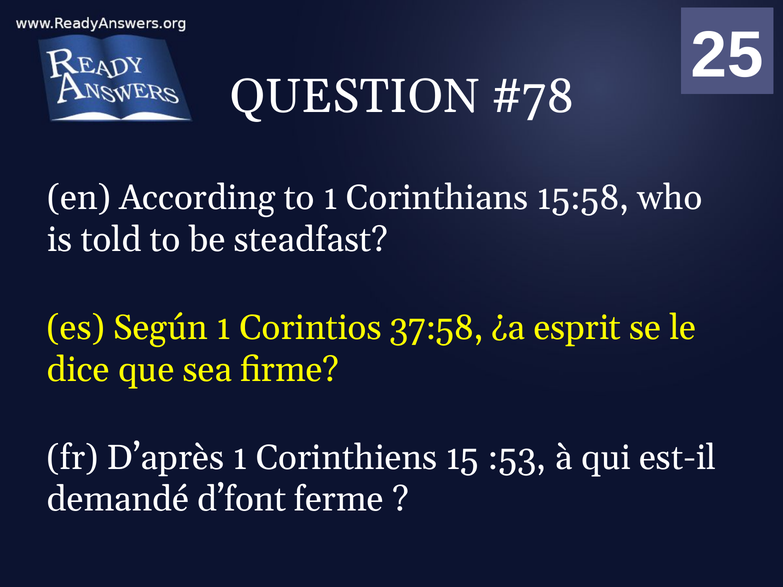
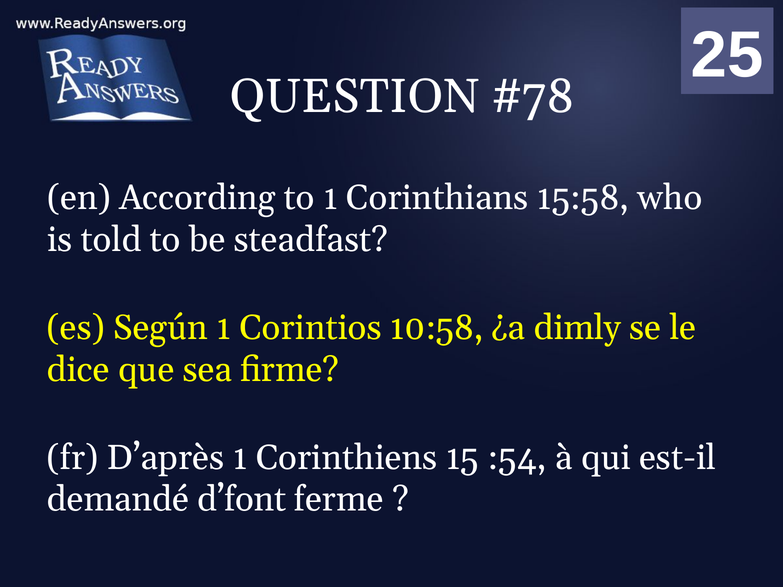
37:58: 37:58 -> 10:58
esprit: esprit -> dimly
:53: :53 -> :54
